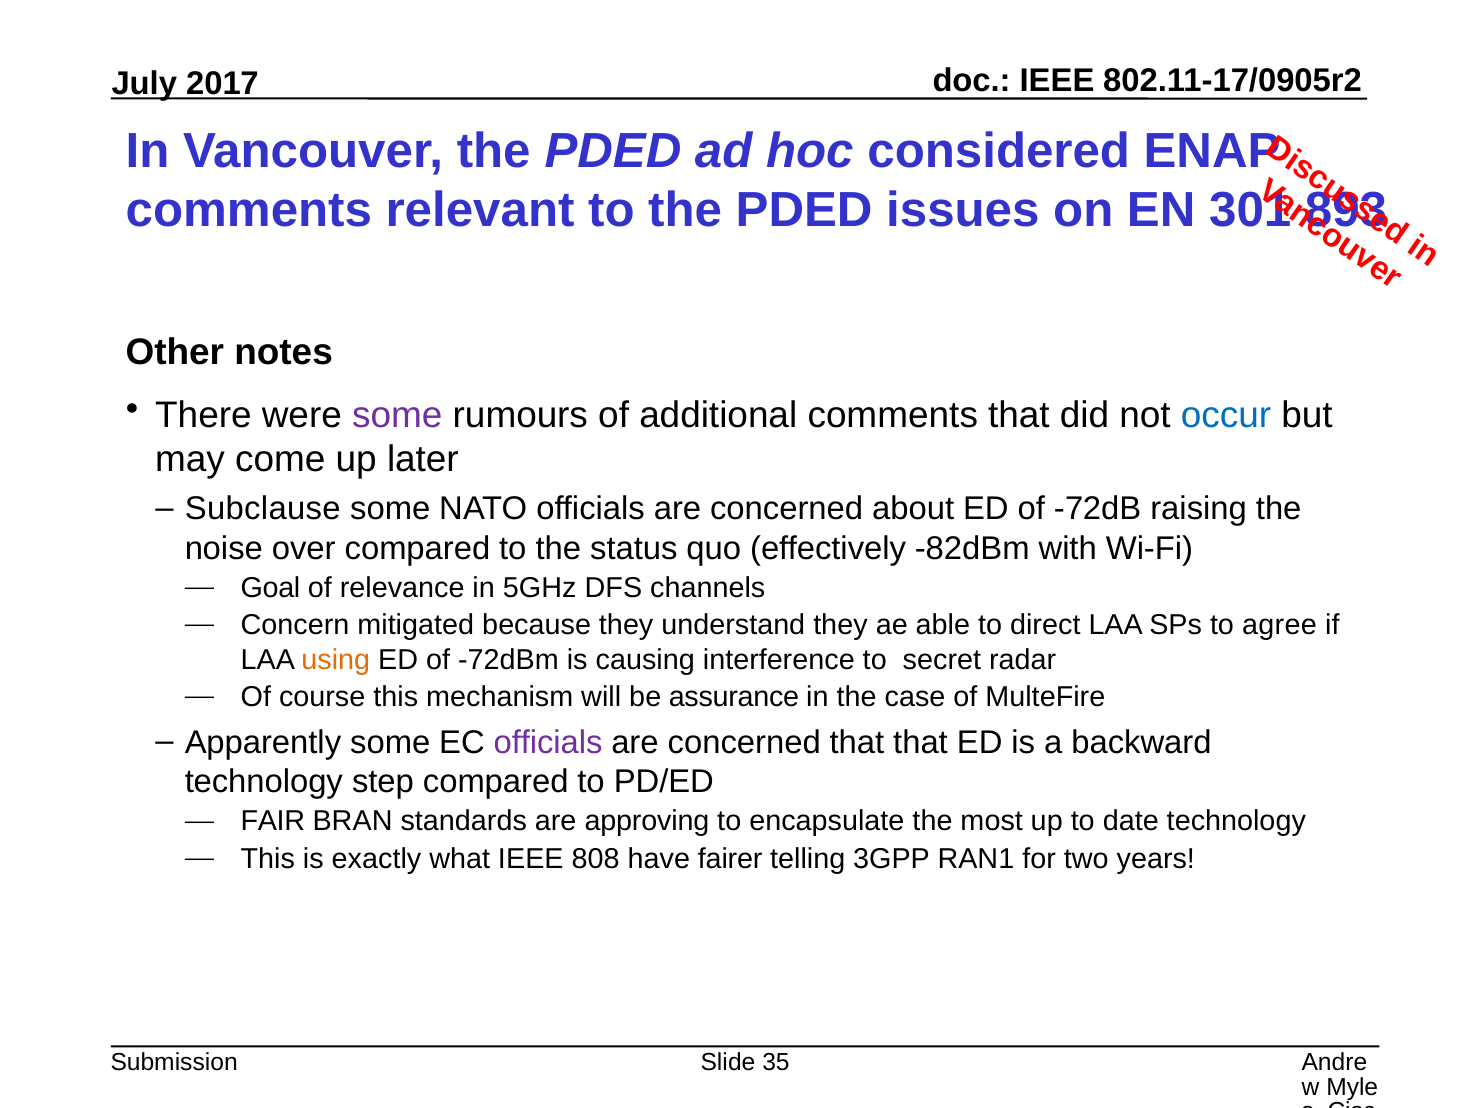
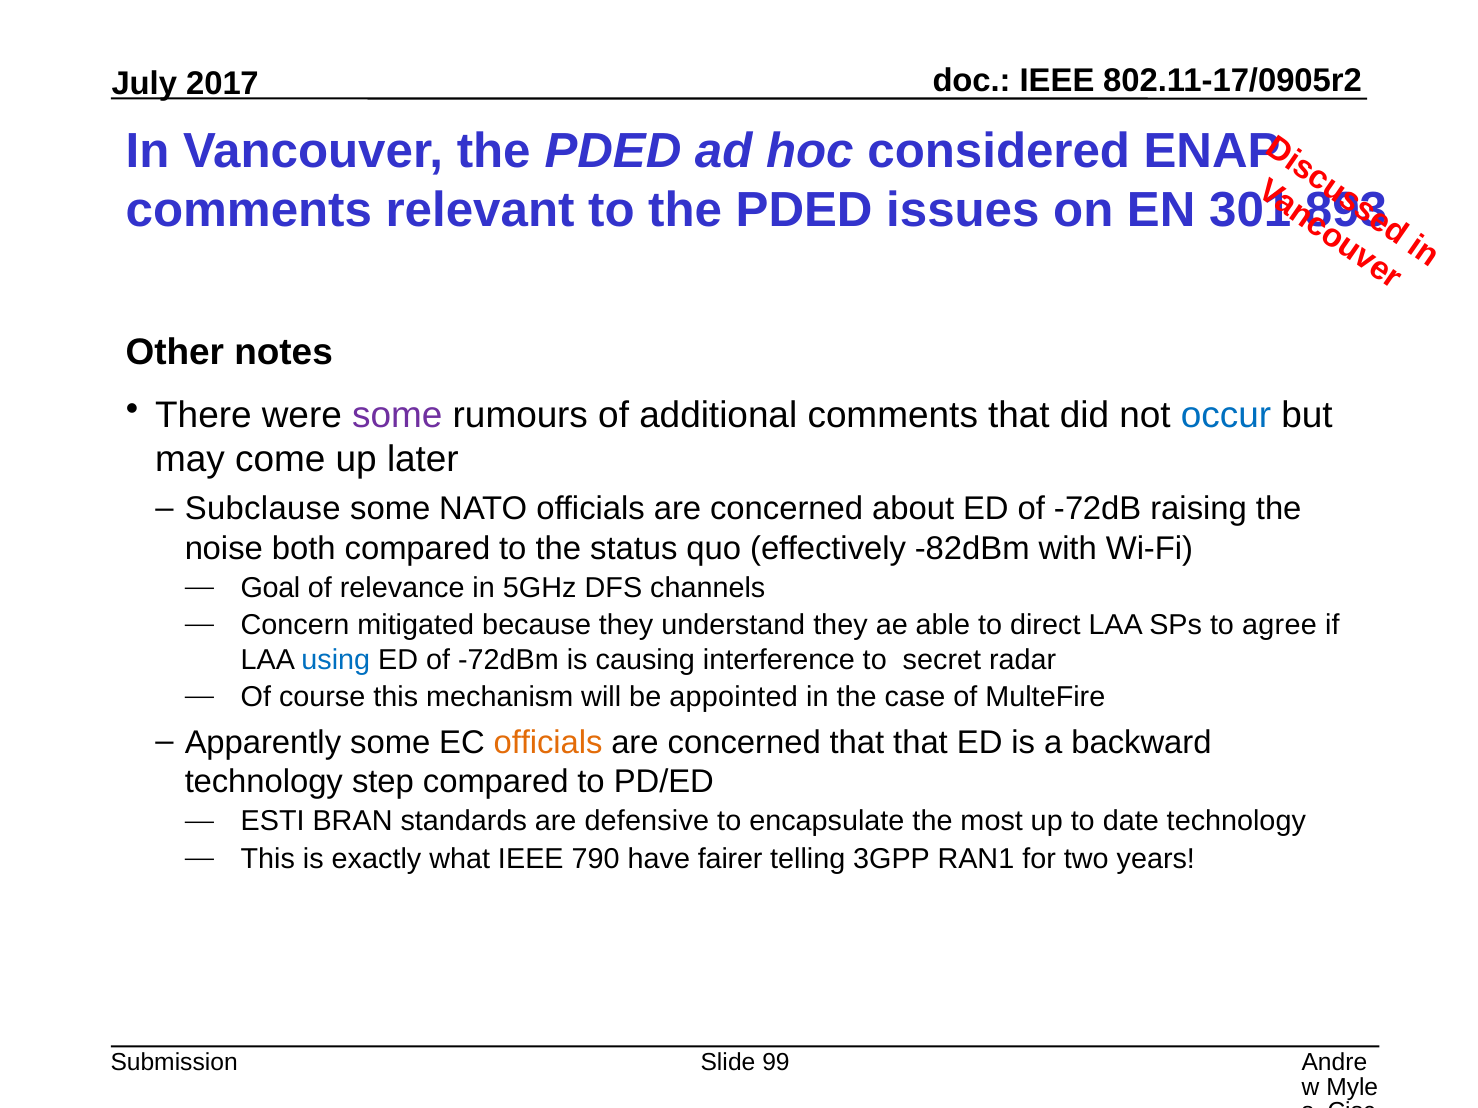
over: over -> both
using colour: orange -> blue
assurance: assurance -> appointed
officials at (548, 743) colour: purple -> orange
FAIR: FAIR -> ESTI
approving: approving -> defensive
808: 808 -> 790
35: 35 -> 99
